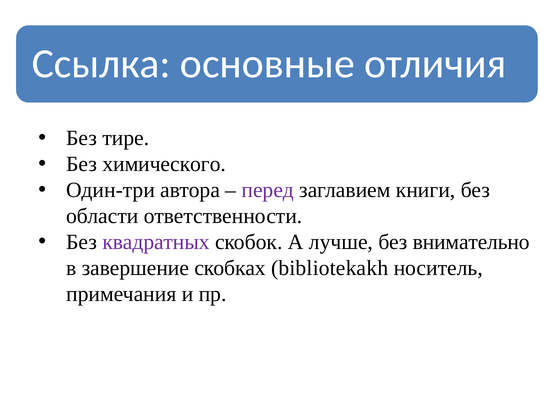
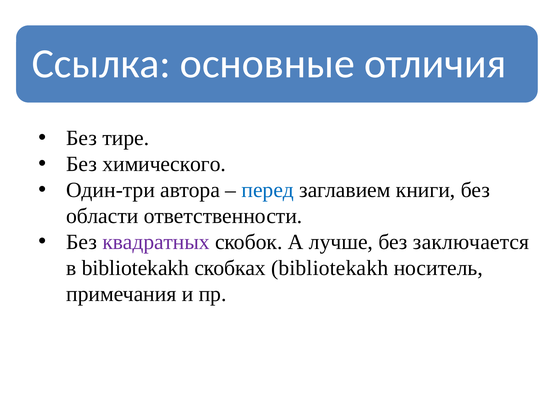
перед colour: purple -> blue
внимательно: внимательно -> заключается
в завершение: завершение -> bibliotekakh
